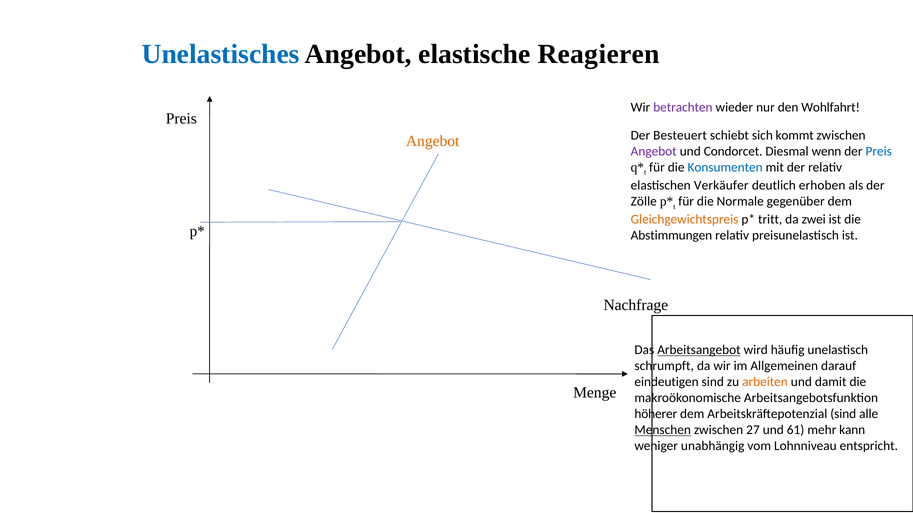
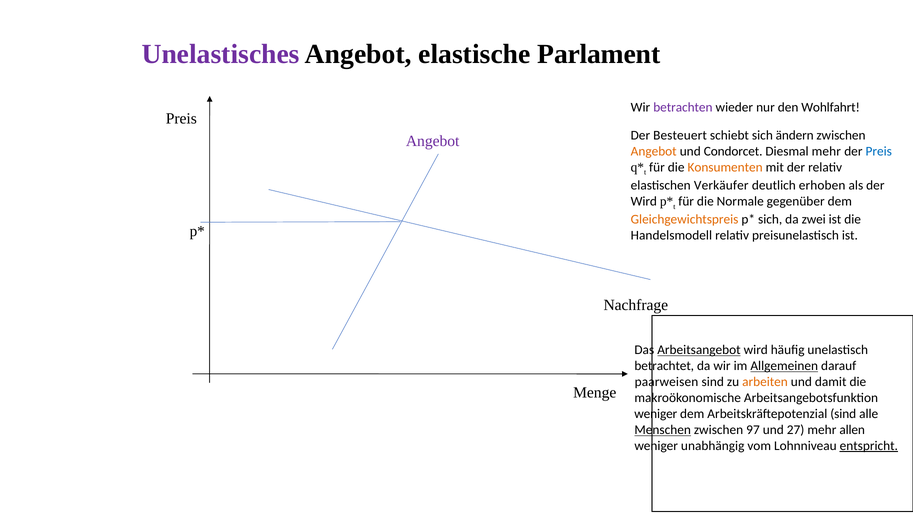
Unelastisches colour: blue -> purple
Reagieren: Reagieren -> Parlament
kommt: kommt -> ändern
Angebot at (433, 141) colour: orange -> purple
Angebot at (654, 151) colour: purple -> orange
Diesmal wenn: wenn -> mehr
Konsumenten colour: blue -> orange
Zölle at (644, 202): Zölle -> Wird
tritt at (770, 220): tritt -> sich
Abstimmungen: Abstimmungen -> Handelsmodell
schrumpft: schrumpft -> betrachtet
Allgemeinen underline: none -> present
eindeutigen: eindeutigen -> paarweisen
höherer at (656, 414): höherer -> weniger
27: 27 -> 97
61: 61 -> 27
kann: kann -> allen
entspricht underline: none -> present
